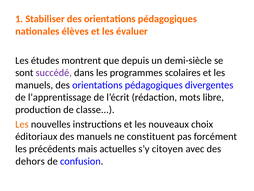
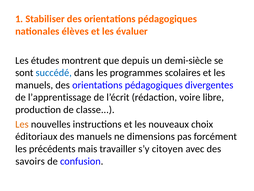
succédé colour: purple -> blue
mots: mots -> voire
constituent: constituent -> dimensions
actuelles: actuelles -> travailler
dehors: dehors -> savoirs
